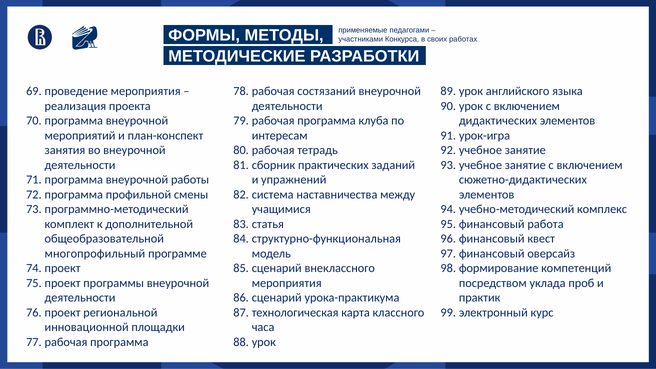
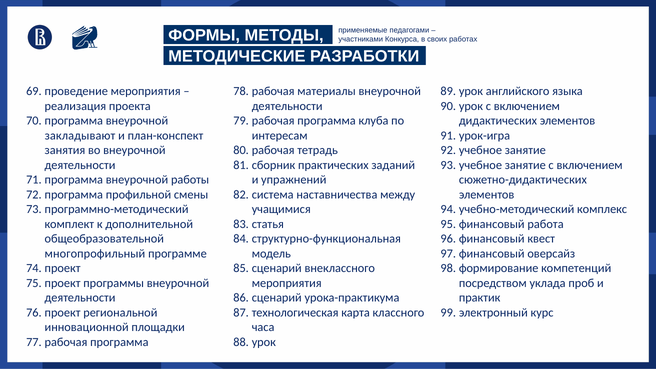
состязаний: состязаний -> материалы
мероприятий: мероприятий -> закладывают
